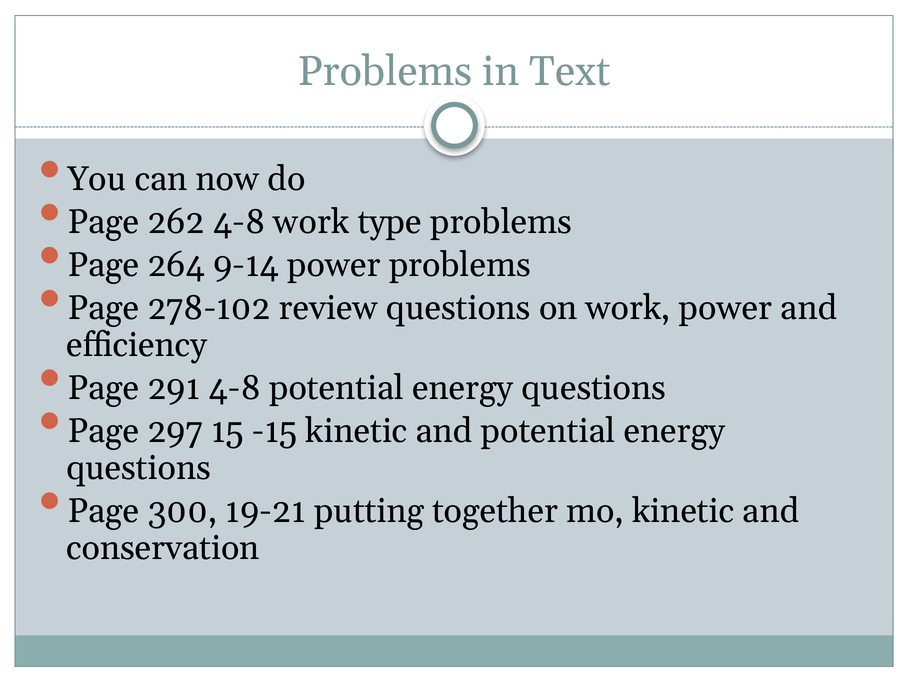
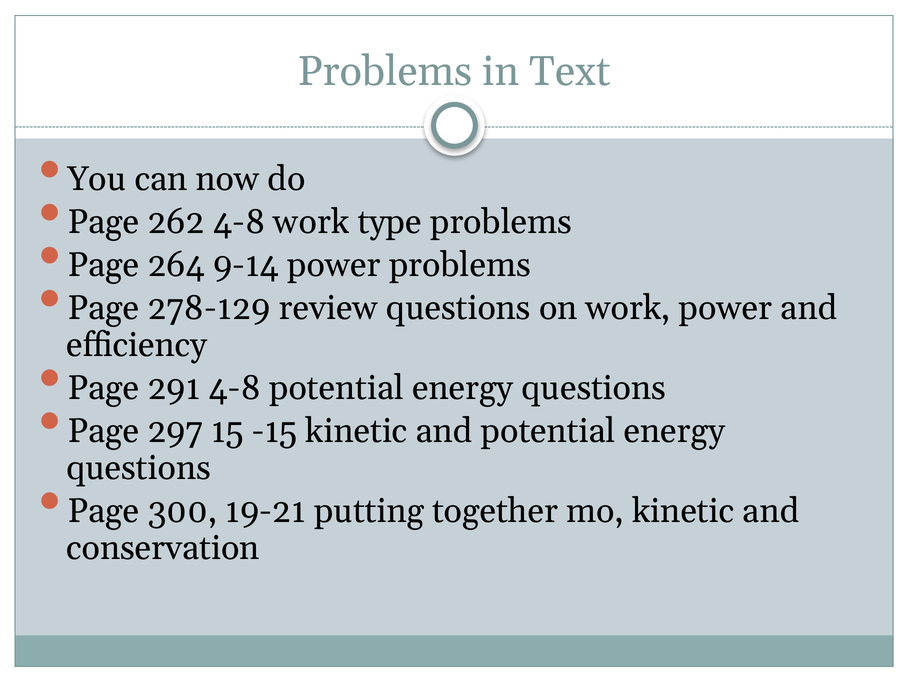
278-102: 278-102 -> 278-129
